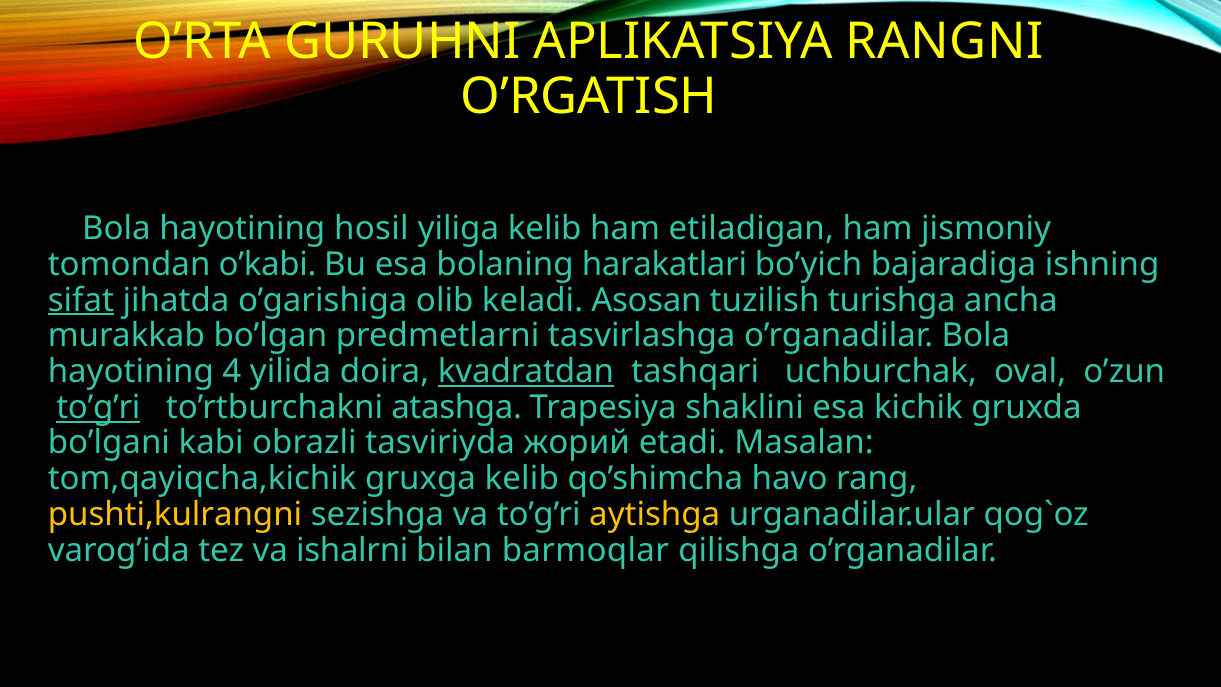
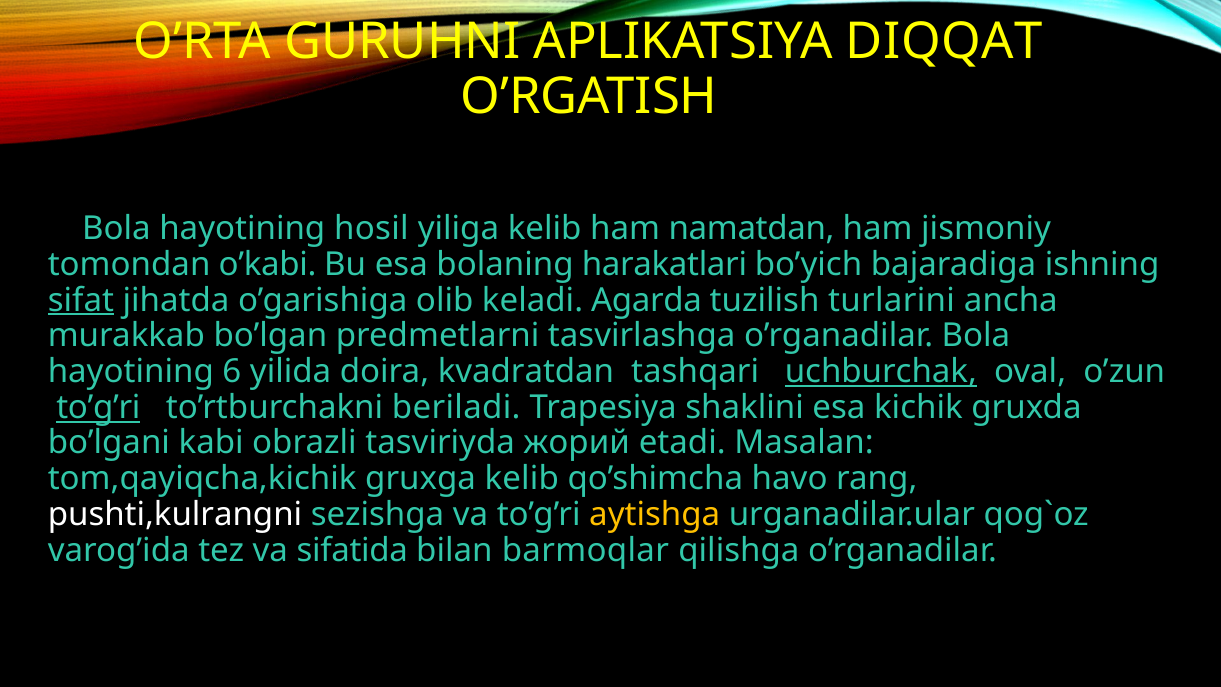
RANGNI: RANGNI -> DIQQAT
etiladigan: etiladigan -> namatdan
Asosan: Asosan -> Agarda
turishga: turishga -> turlarini
4: 4 -> 6
kvadratdan underline: present -> none
uchburchak underline: none -> present
atashga: atashga -> beriladi
pushti,kulrangni colour: yellow -> white
ishalrni: ishalrni -> sifatida
